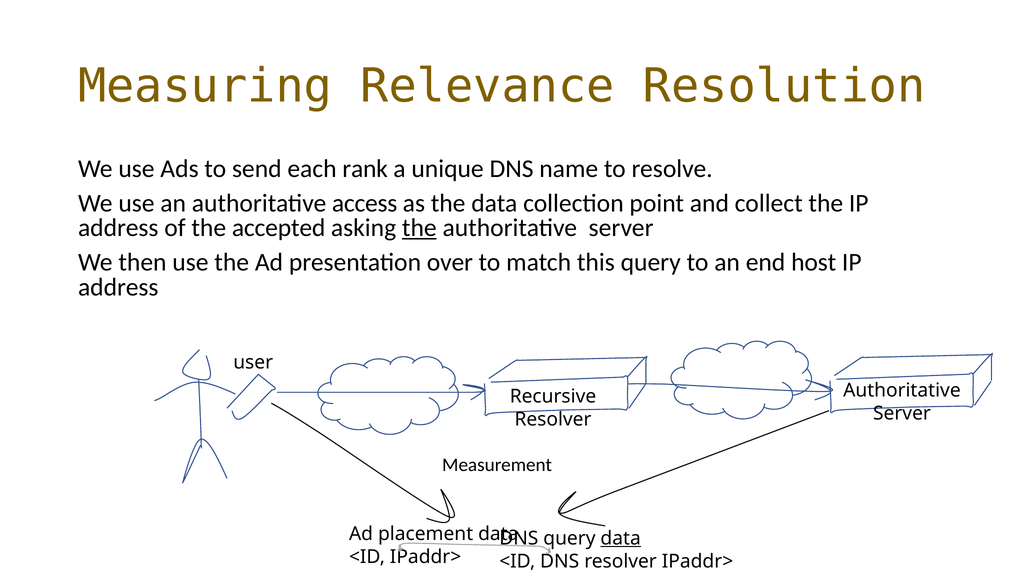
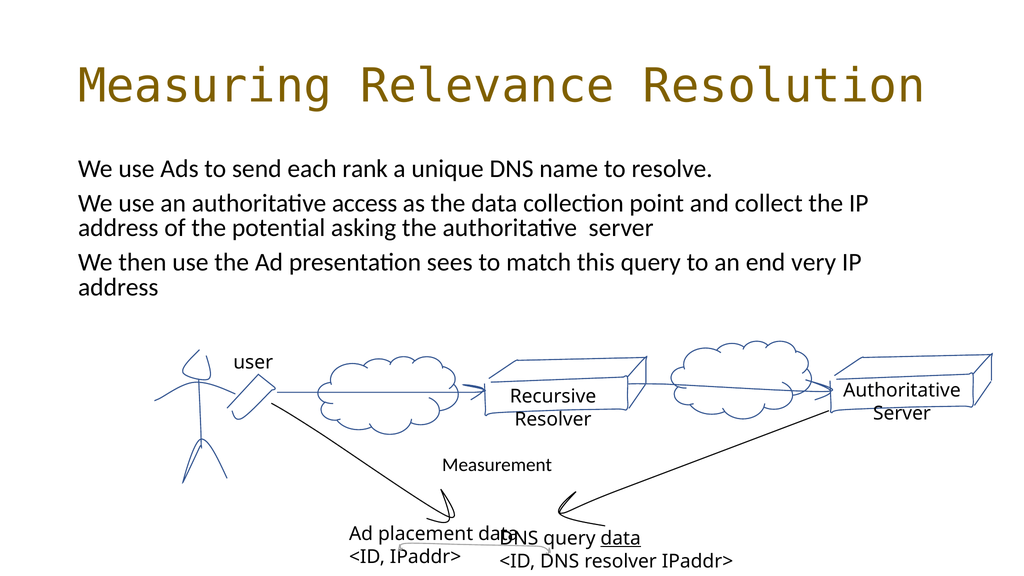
accepted: accepted -> potential
the at (419, 228) underline: present -> none
over: over -> sees
host: host -> very
